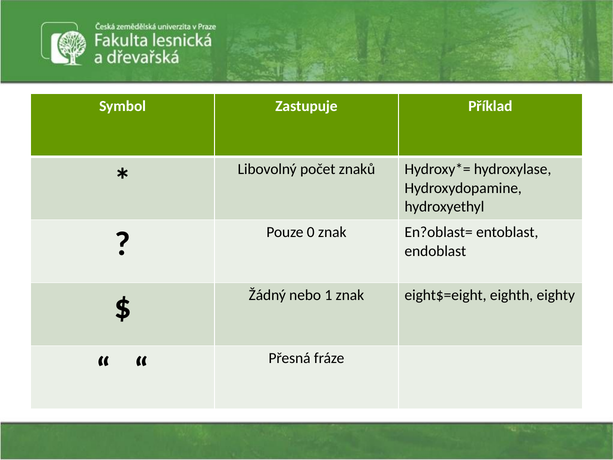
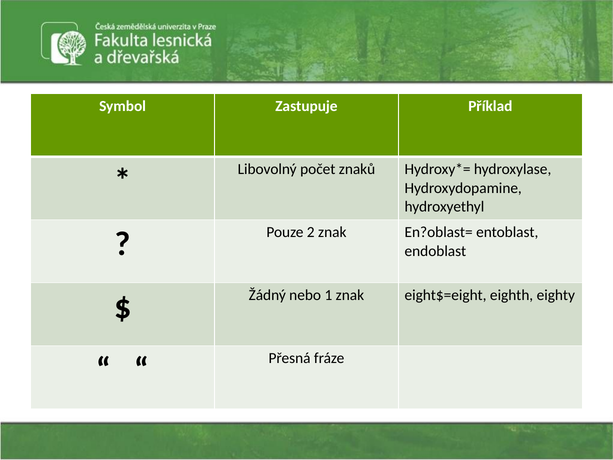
0: 0 -> 2
